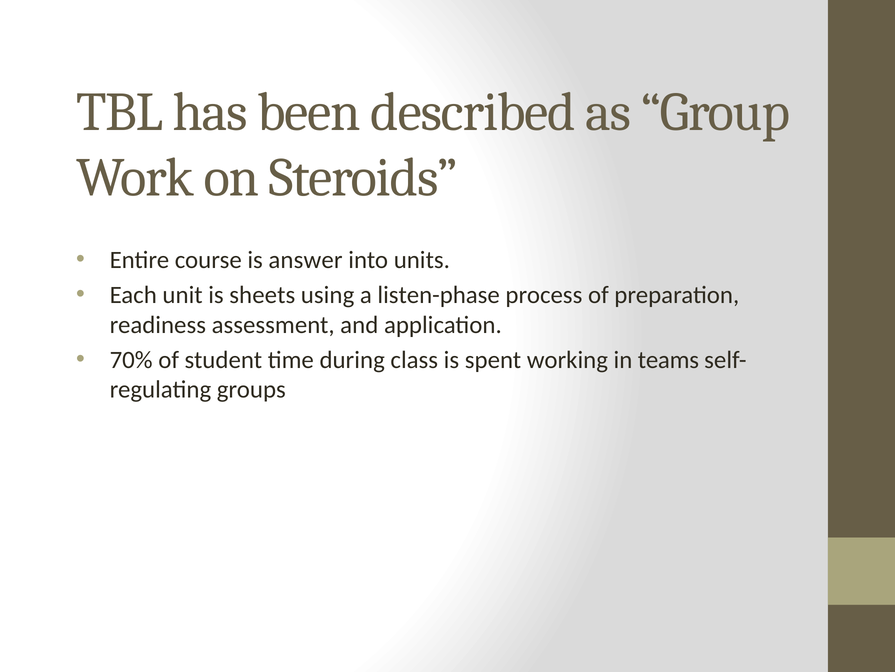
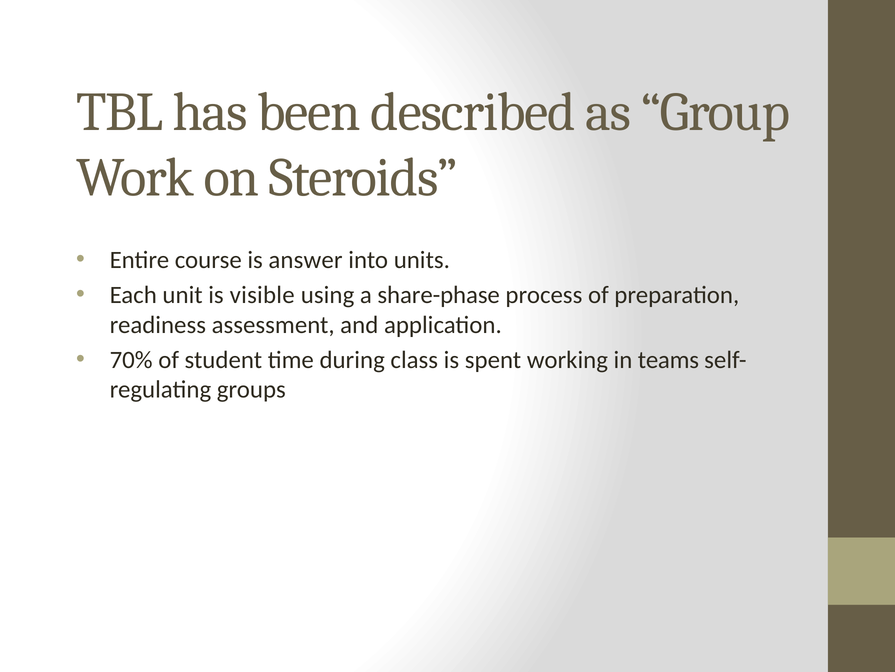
sheets: sheets -> visible
listen-phase: listen-phase -> share-phase
